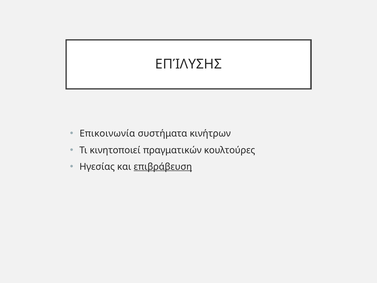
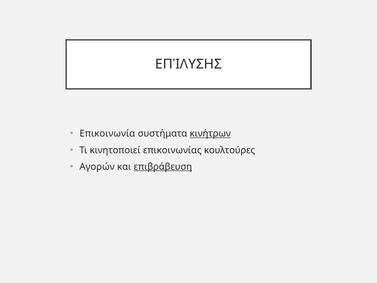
κινήτρων underline: none -> present
πραγματικών: πραγματικών -> επικοινωνίας
Ηγεσίας: Ηγεσίας -> Αγορών
